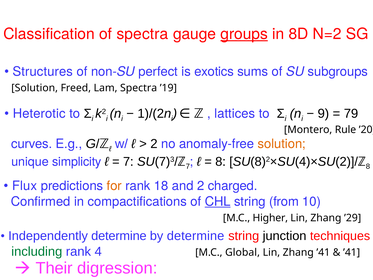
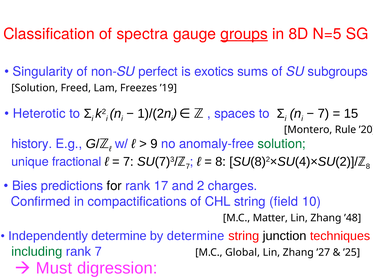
N=2: N=2 -> N=5
Structures: Structures -> Singularity
Lam Spectra: Spectra -> Freezes
lattices: lattices -> spaces
9 at (323, 114): 9 -> 7
79: 79 -> 15
curves: curves -> history
2 at (154, 144): 2 -> 9
solution at (282, 144) colour: orange -> green
simplicity: simplicity -> fractional
Flux: Flux -> Bies
for colour: orange -> black
18: 18 -> 17
charged: charged -> charges
CHL underline: present -> none
from: from -> field
Higher: Higher -> Matter
’29: ’29 -> ’48
rank 4: 4 -> 7
Zhang ’41: ’41 -> ’27
’41 at (352, 252): ’41 -> ’25
Their: Their -> Must
